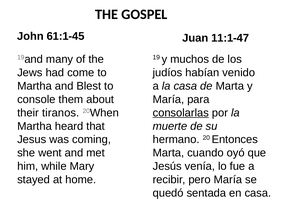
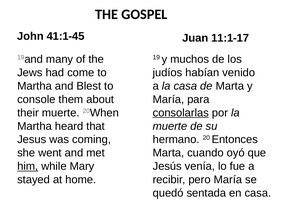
61:1-45: 61:1-45 -> 41:1-45
11:1-47: 11:1-47 -> 11:1-17
their tiranos: tiranos -> muerte
him underline: none -> present
